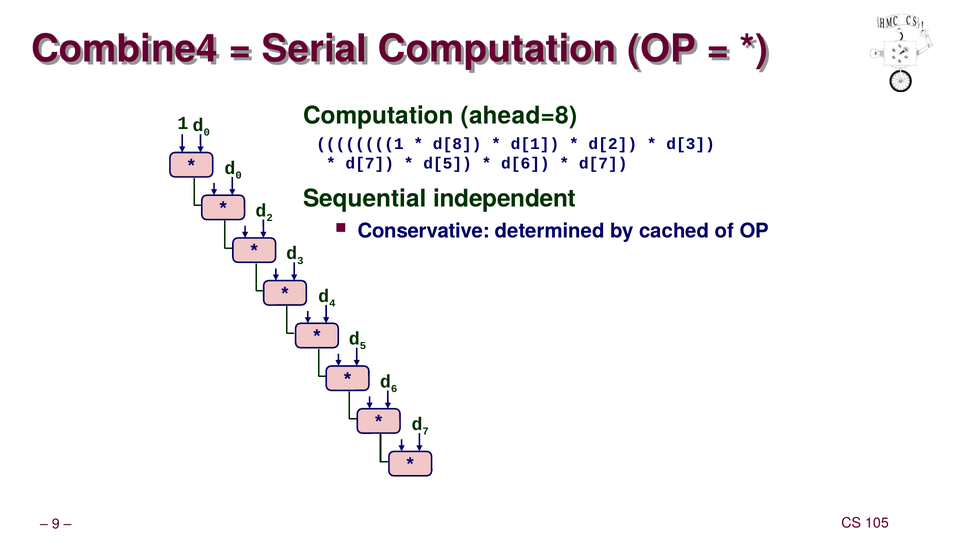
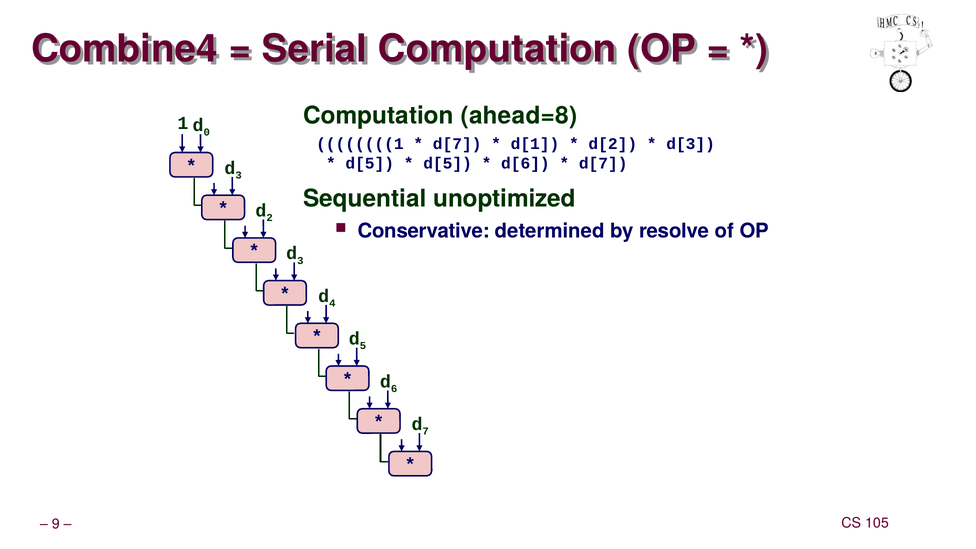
d[8 at (457, 144): d[8 -> d[7
d[7 at (370, 164): d[7 -> d[5
0 at (239, 175): 0 -> 3
independent: independent -> unoptimized
cached: cached -> resolve
